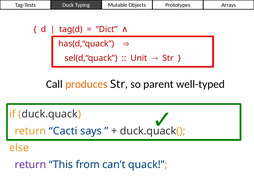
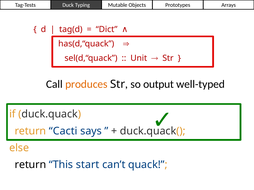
parent: parent -> output
return at (30, 165) colour: purple -> black
from: from -> start
